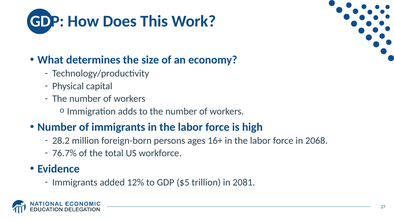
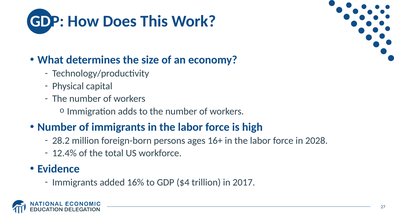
2068: 2068 -> 2028
76.7%: 76.7% -> 12.4%
12%: 12% -> 16%
$5: $5 -> $4
2081: 2081 -> 2017
